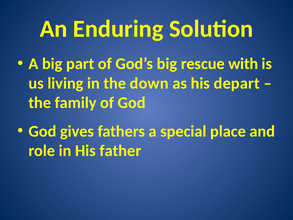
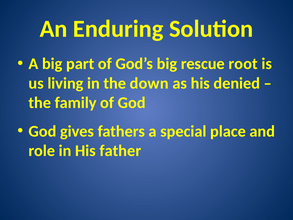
with: with -> root
depart: depart -> denied
